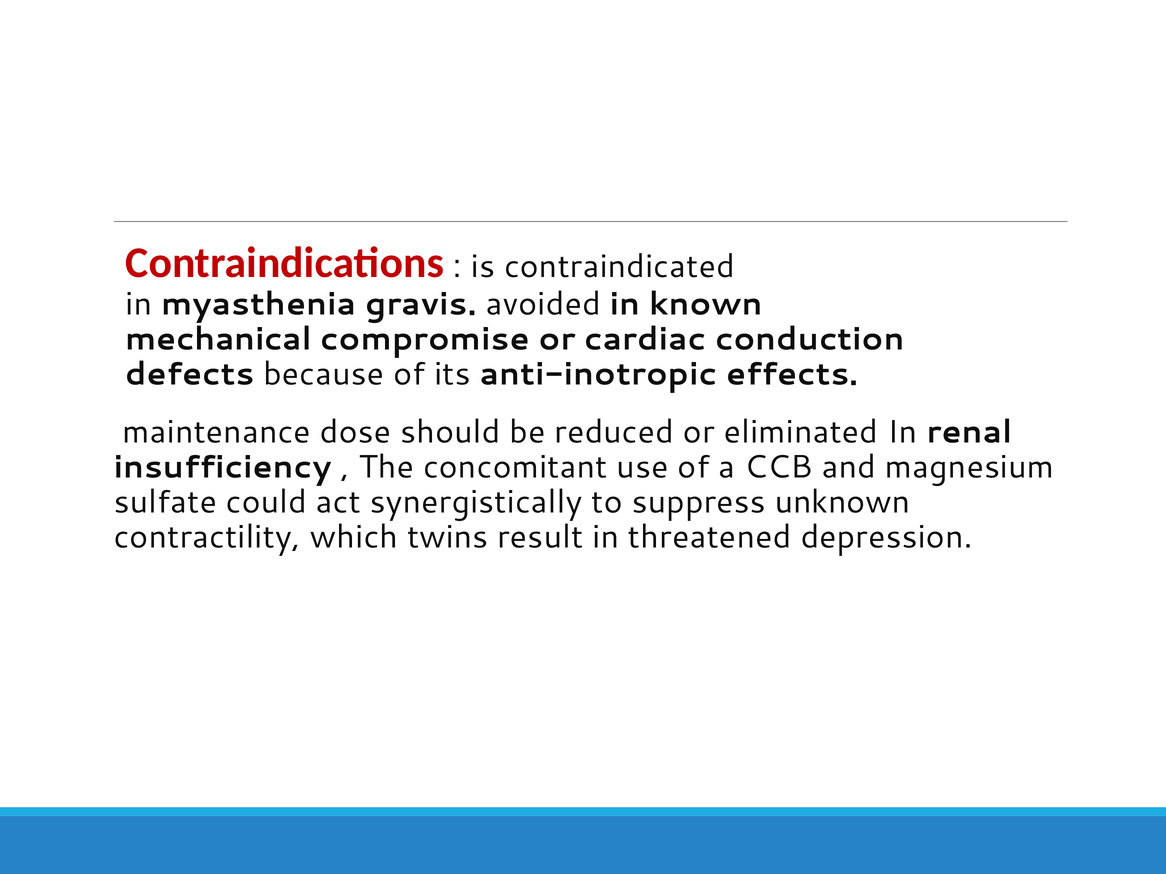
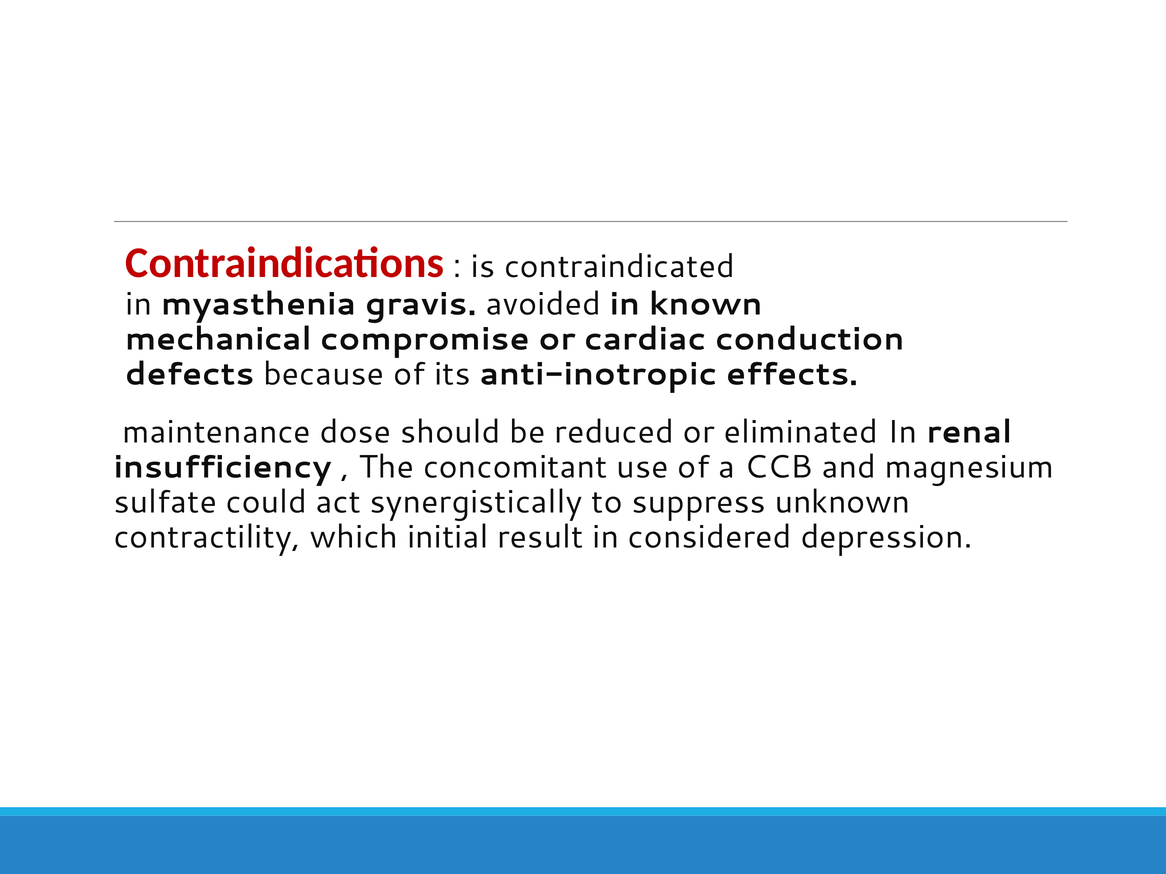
twins: twins -> initial
threatened: threatened -> considered
